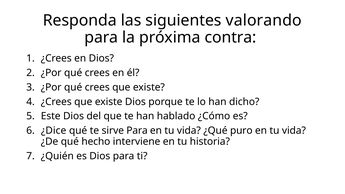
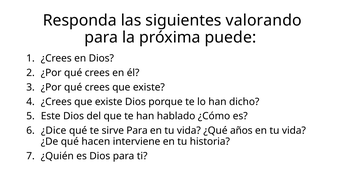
contra: contra -> puede
puro: puro -> años
hecho: hecho -> hacen
